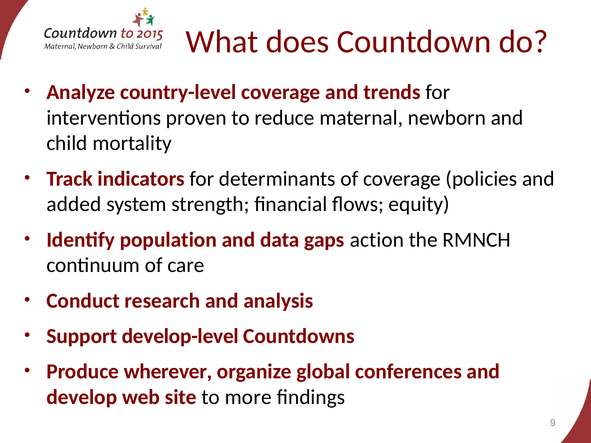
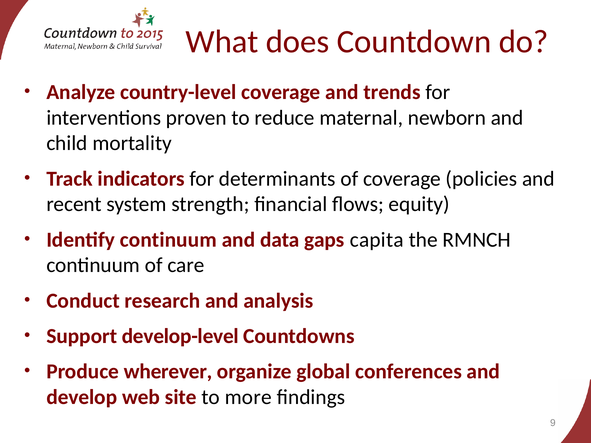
added: added -> recent
Identify population: population -> continuum
action: action -> capita
